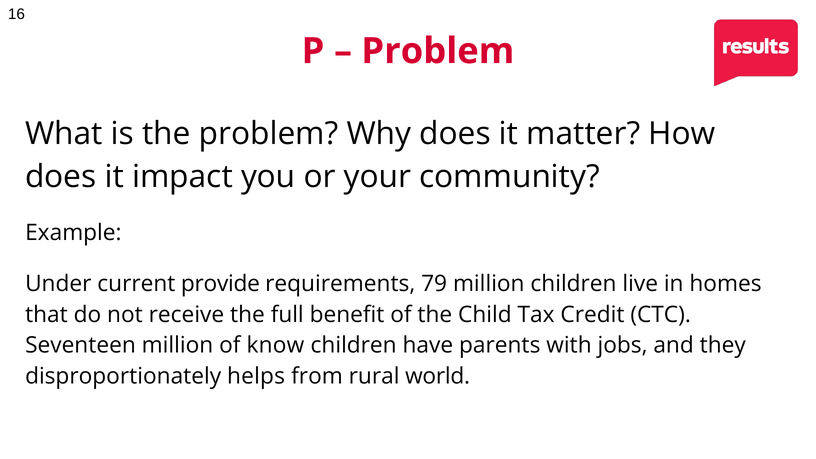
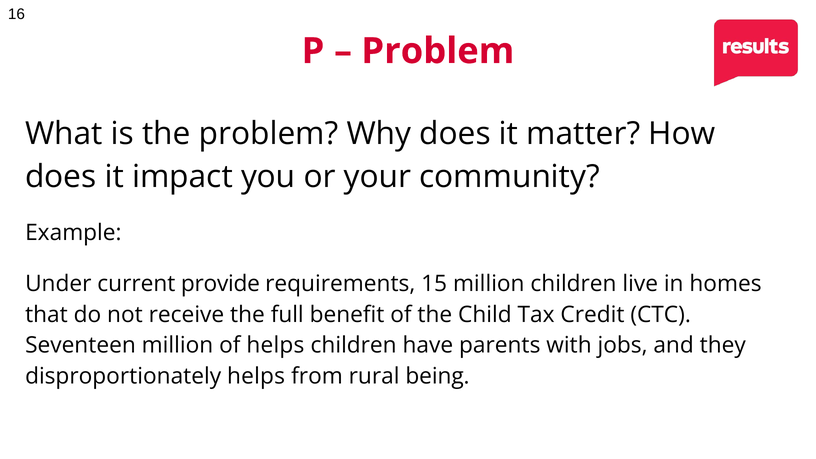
79: 79 -> 15
of know: know -> helps
world: world -> being
